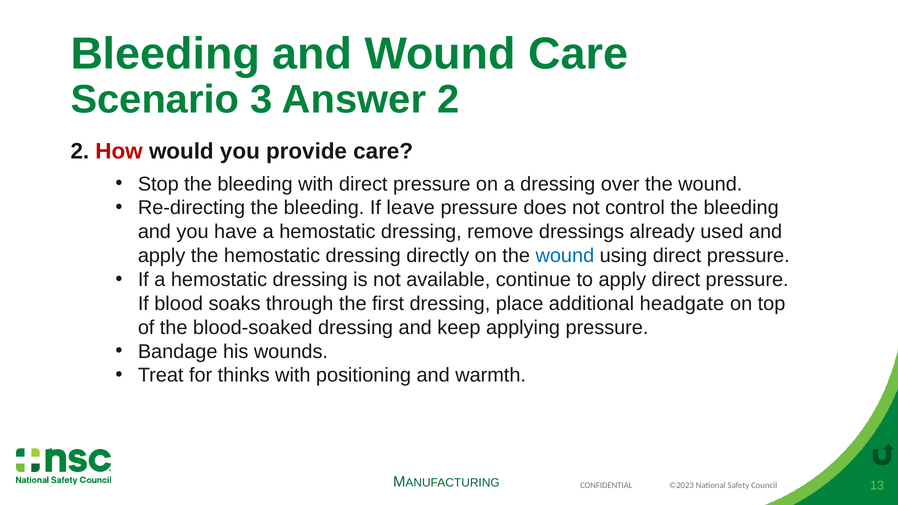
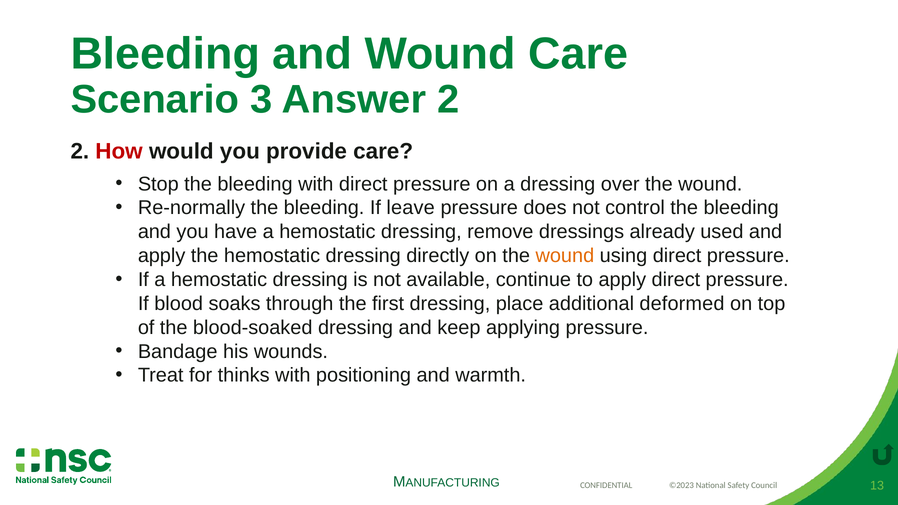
Re-directing: Re-directing -> Re-normally
wound at (565, 256) colour: blue -> orange
headgate: headgate -> deformed
